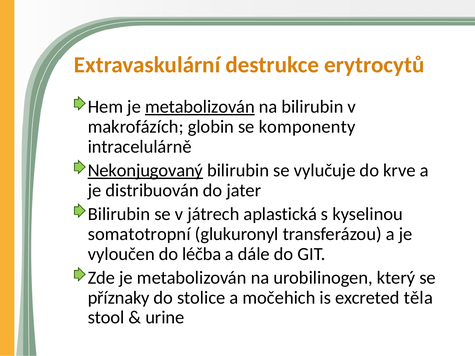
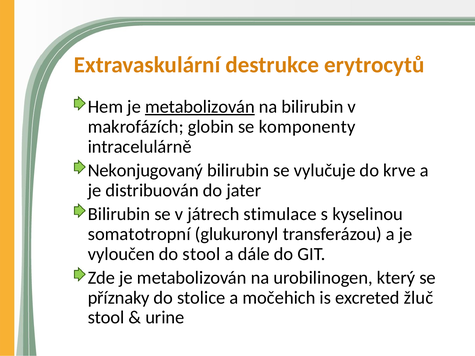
Nekonjugovaný underline: present -> none
aplastická: aplastická -> stimulace
do léčba: léčba -> stool
těla: těla -> žluč
